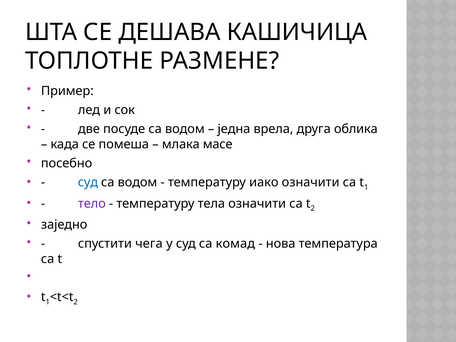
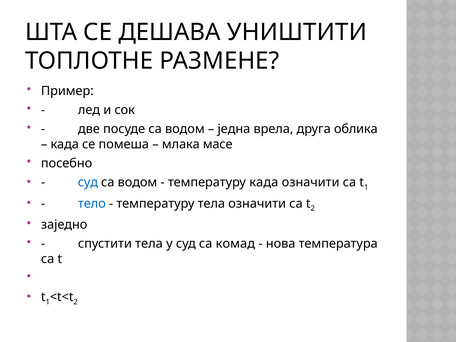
КАШИЧИЦА: КАШИЧИЦА -> УНИШТИТИ
температуру иако: иако -> када
тело colour: purple -> blue
спустити чега: чега -> тела
